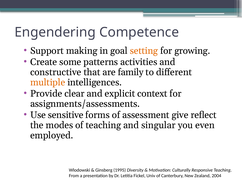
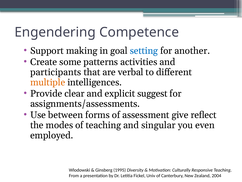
setting colour: orange -> blue
growing: growing -> another
constructive: constructive -> participants
family: family -> verbal
context: context -> suggest
sensitive: sensitive -> between
